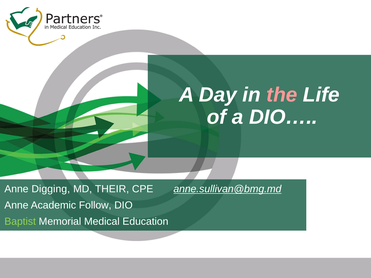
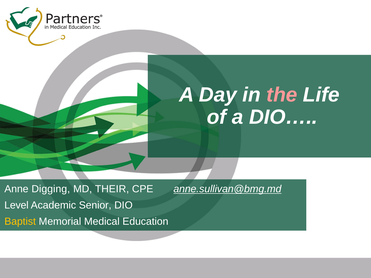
Anne at (16, 205): Anne -> Level
Follow: Follow -> Senior
Baptist colour: light green -> yellow
